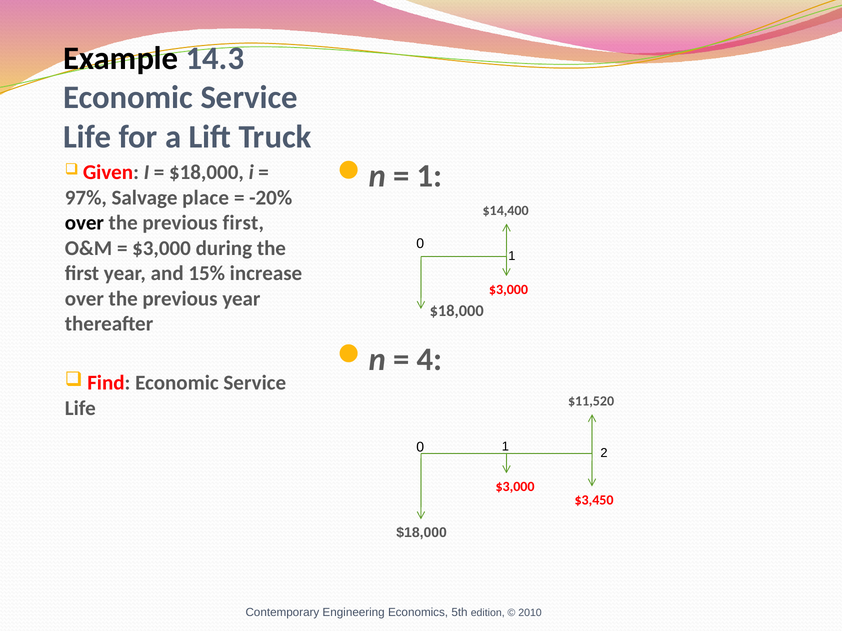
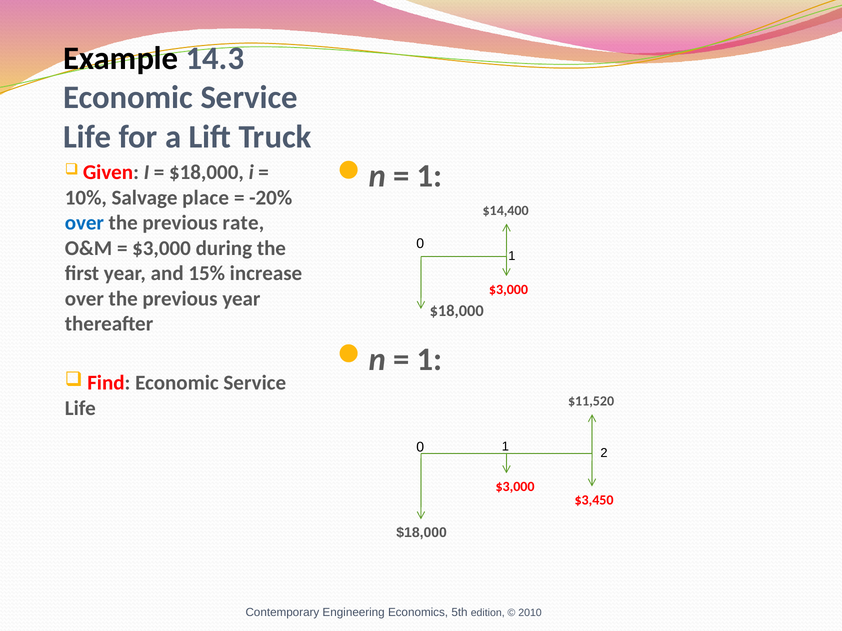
97%: 97% -> 10%
over at (84, 223) colour: black -> blue
previous first: first -> rate
4 at (430, 360): 4 -> 1
